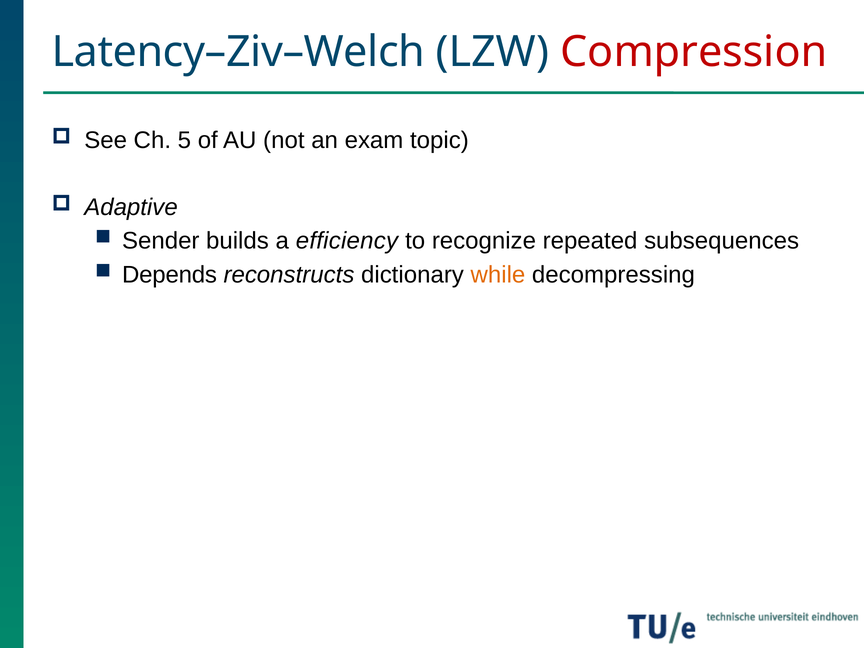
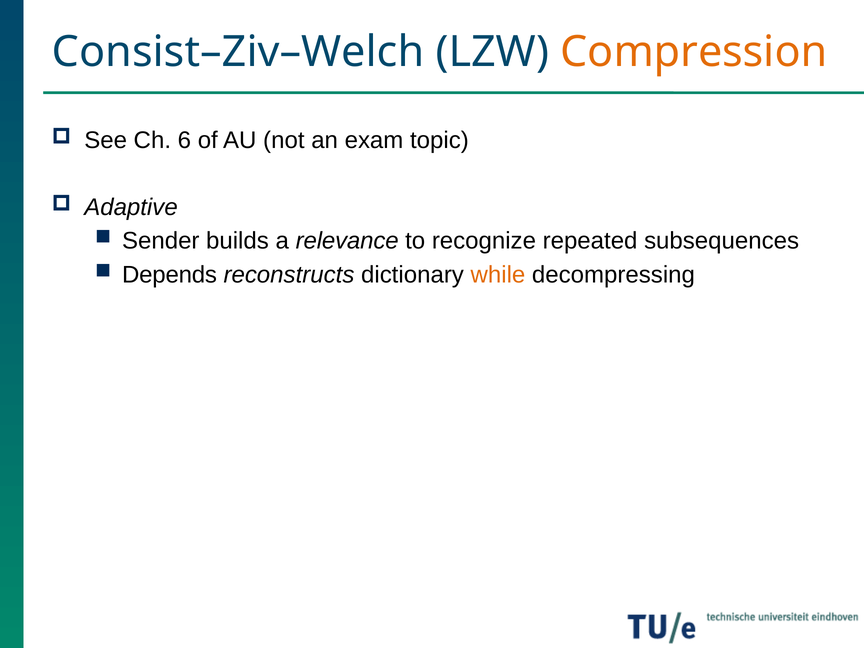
Latency–Ziv–Welch: Latency–Ziv–Welch -> Consist–Ziv–Welch
Compression colour: red -> orange
5: 5 -> 6
efficiency: efficiency -> relevance
